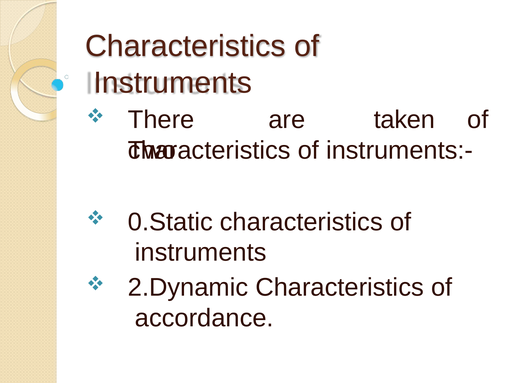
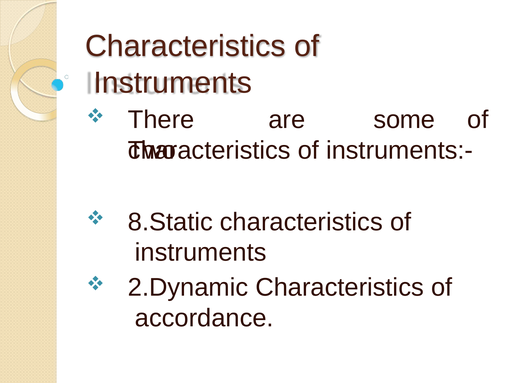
taken: taken -> some
0.Static: 0.Static -> 8.Static
